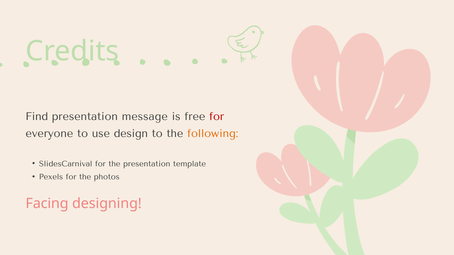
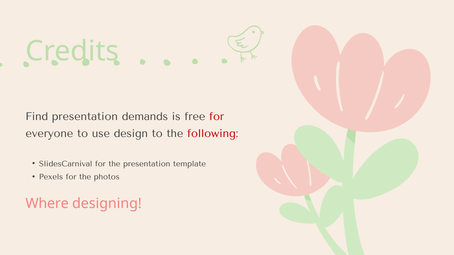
message: message -> demands
following colour: orange -> red
Facing: Facing -> Where
